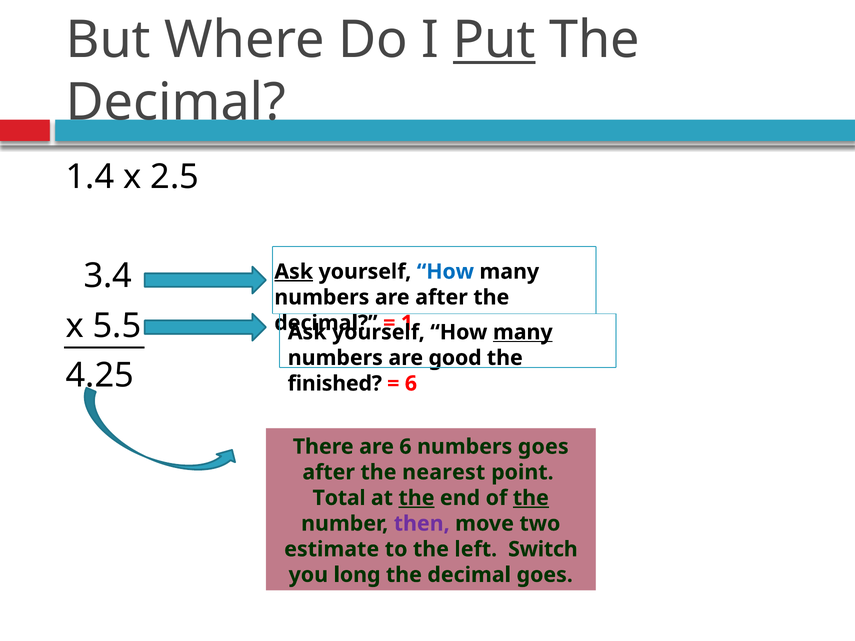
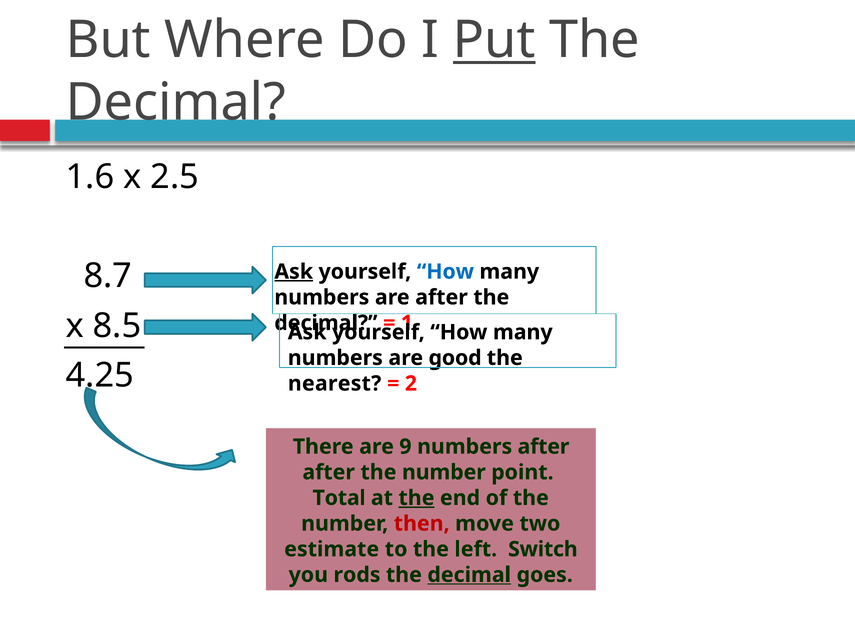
1.4: 1.4 -> 1.6
3.4: 3.4 -> 8.7
5.5: 5.5 -> 8.5
many at (523, 332) underline: present -> none
finished: finished -> nearest
6 at (411, 384): 6 -> 2
are 6: 6 -> 9
numbers goes: goes -> after
after the nearest: nearest -> number
the at (531, 498) underline: present -> none
then colour: purple -> red
long: long -> rods
decimal at (469, 575) underline: none -> present
